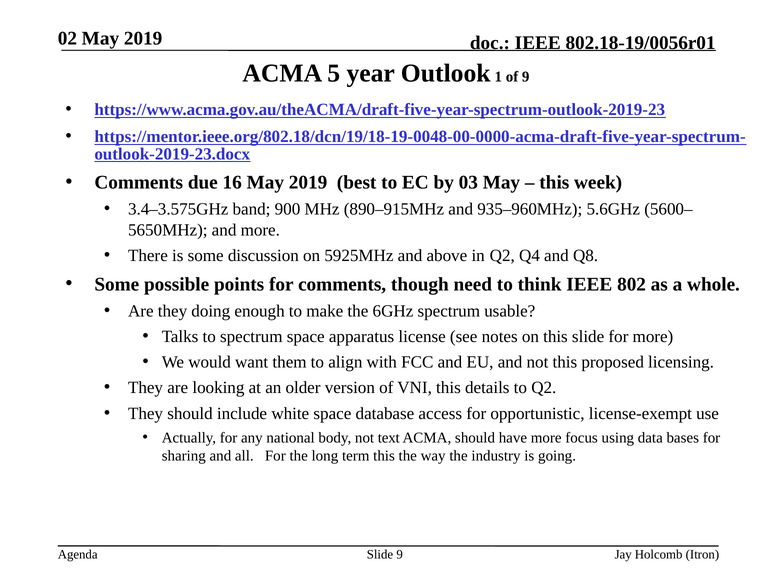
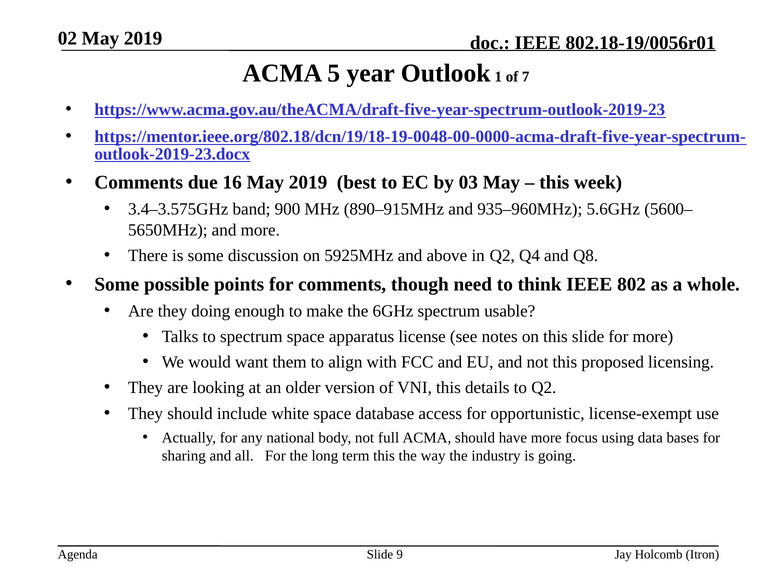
of 9: 9 -> 7
text: text -> full
